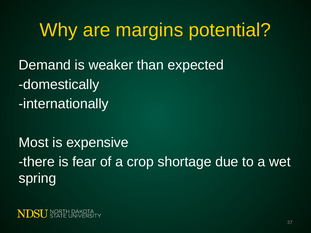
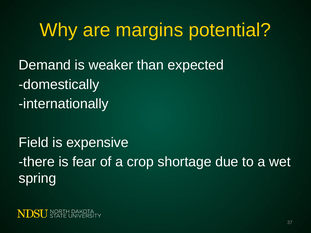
Most: Most -> Field
